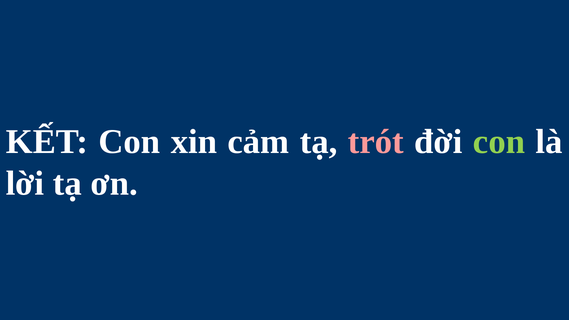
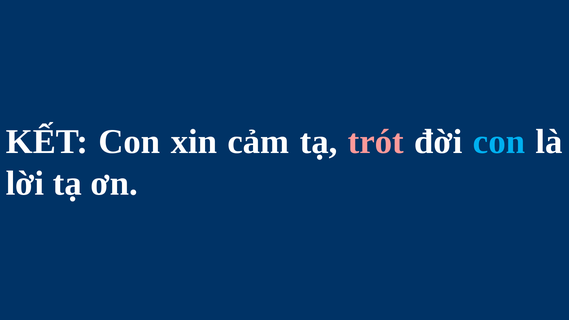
con at (499, 142) colour: light green -> light blue
